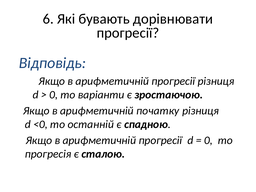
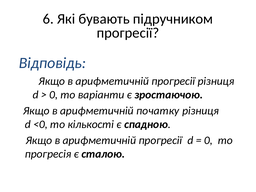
дорівнювати: дорівнювати -> підручником
останній: останній -> кількості
